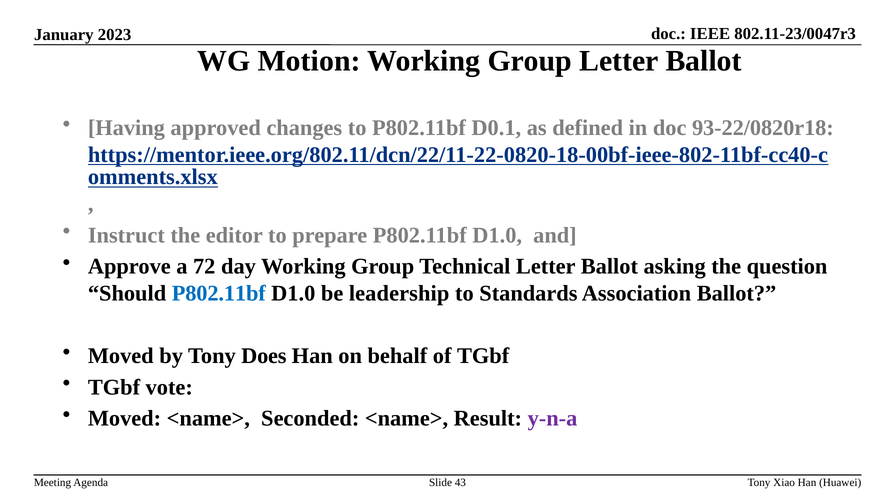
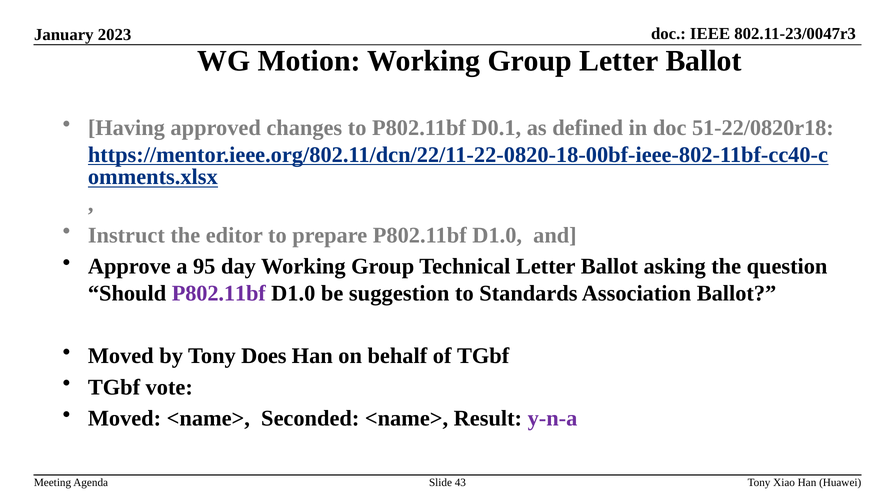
93-22/0820r18: 93-22/0820r18 -> 51-22/0820r18
72: 72 -> 95
P802.11bf at (219, 294) colour: blue -> purple
leadership: leadership -> suggestion
